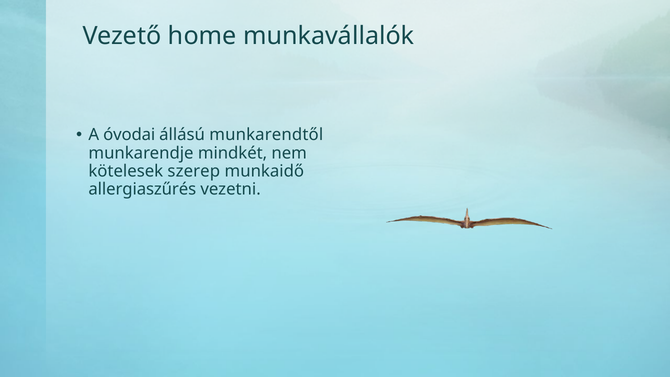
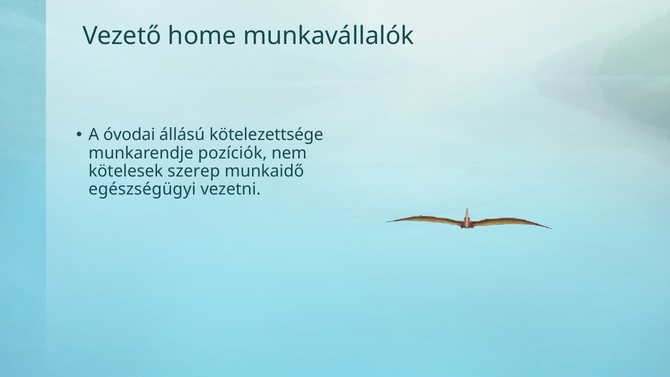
munkarendtől: munkarendtől -> kötelezettsége
mindkét: mindkét -> pozíciók
allergiaszűrés: allergiaszűrés -> egészségügyi
